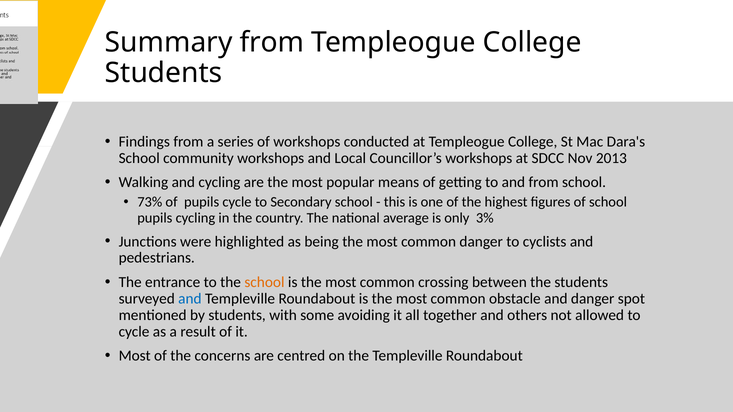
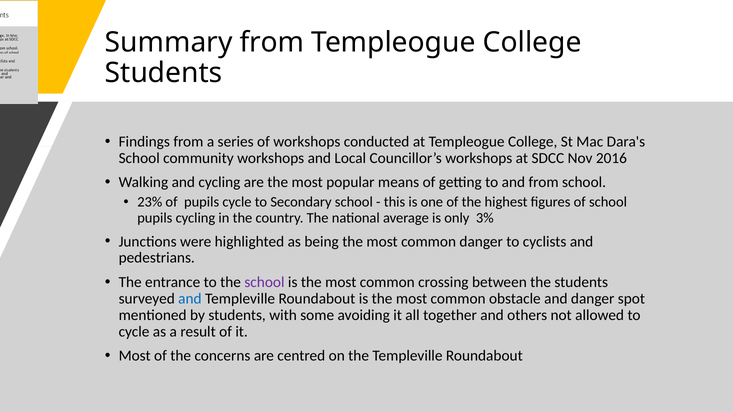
2013: 2013 -> 2016
73%: 73% -> 23%
school at (264, 282) colour: orange -> purple
